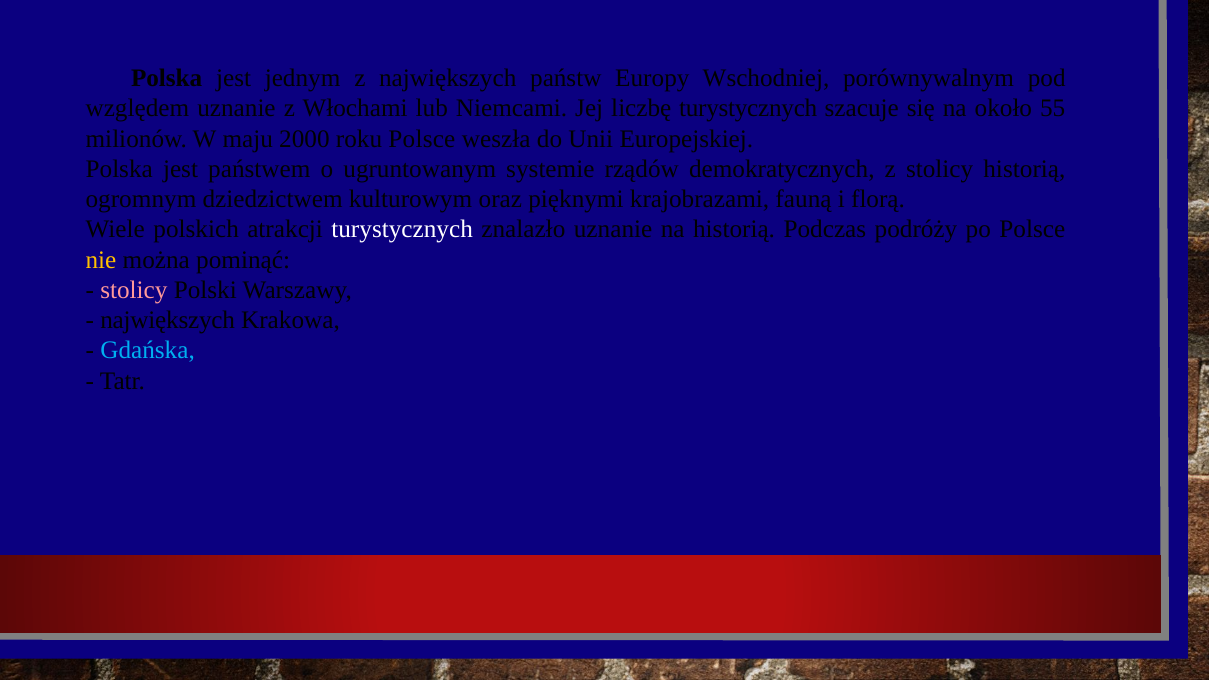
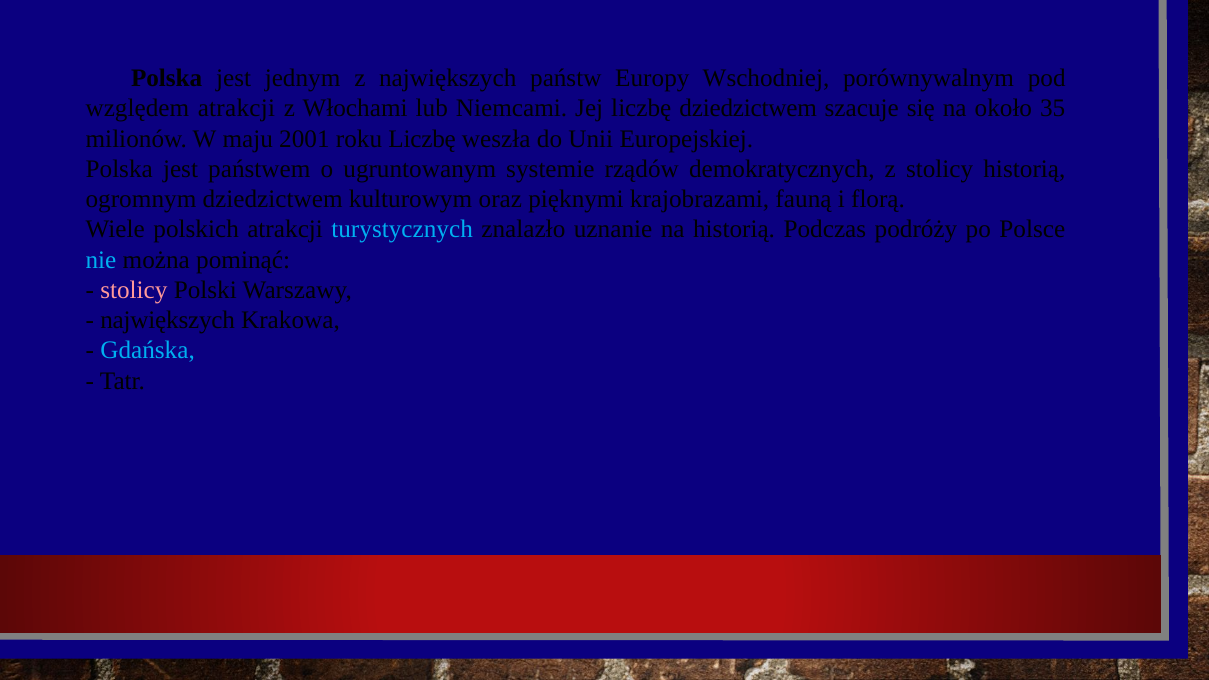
względem uznanie: uznanie -> atrakcji
liczbę turystycznych: turystycznych -> dziedzictwem
55: 55 -> 35
2000: 2000 -> 2001
roku Polsce: Polsce -> Liczbę
turystycznych at (402, 230) colour: white -> light blue
nie colour: yellow -> light blue
